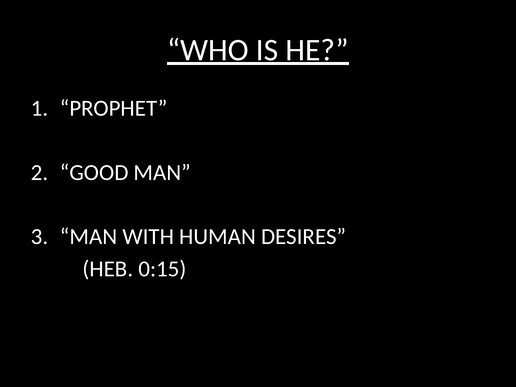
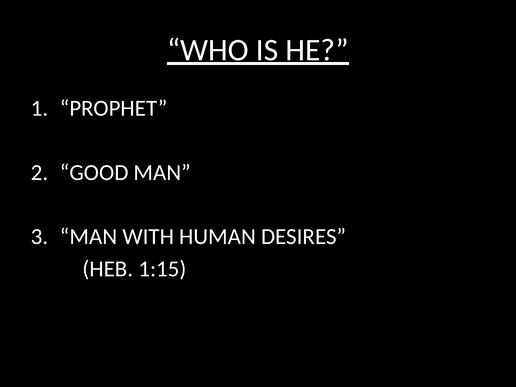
0:15: 0:15 -> 1:15
